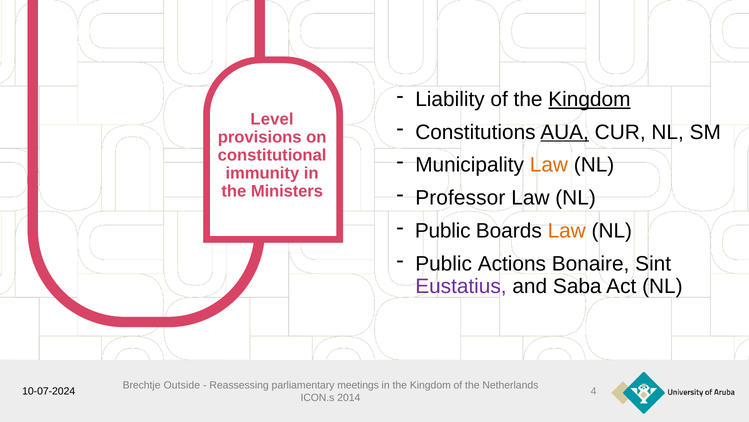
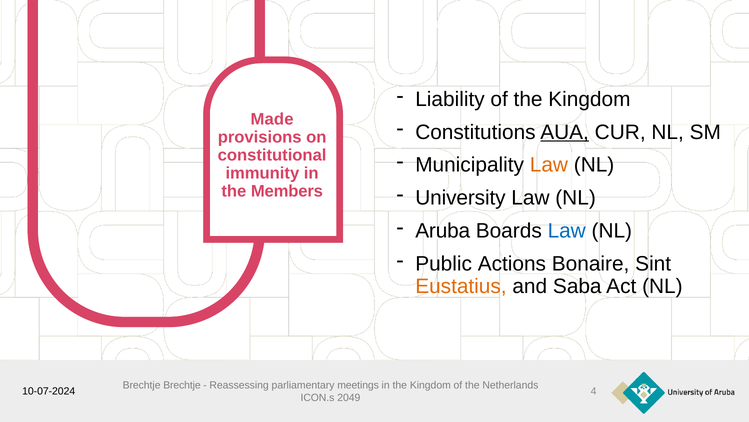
Kingdom at (589, 99) underline: present -> none
Level: Level -> Made
Ministers: Ministers -> Members
Professor: Professor -> University
Public at (443, 231): Public -> Aruba
Law at (567, 231) colour: orange -> blue
Eustatius colour: purple -> orange
Brechtje Outside: Outside -> Brechtje
2014: 2014 -> 2049
